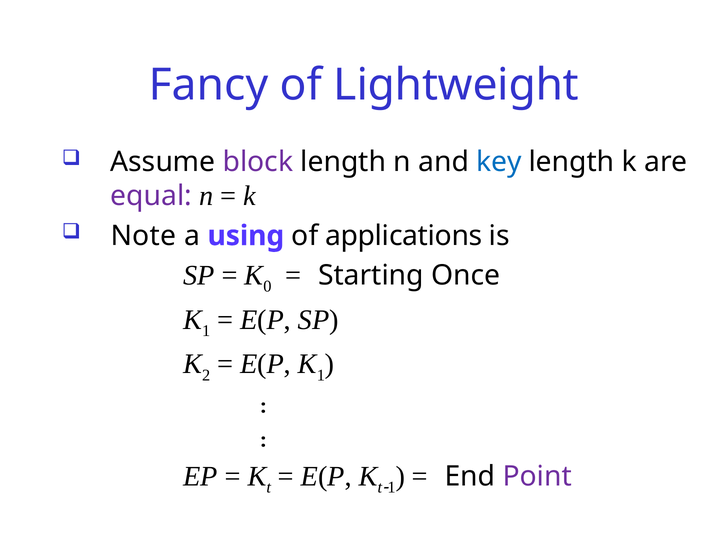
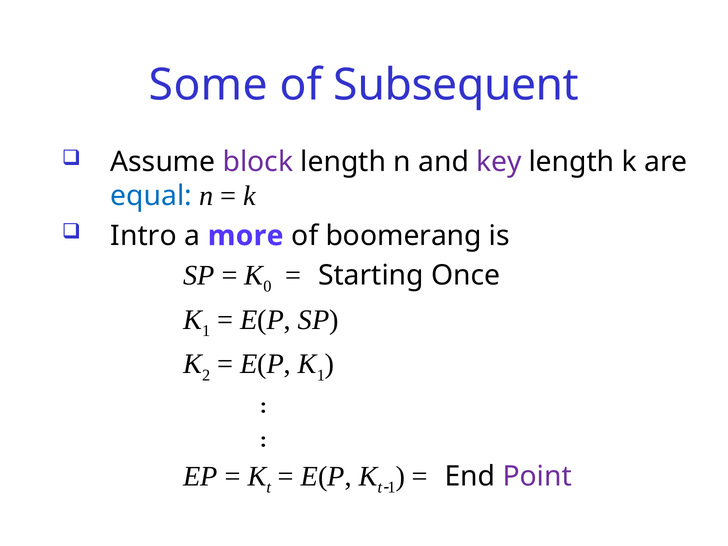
Fancy: Fancy -> Some
Lightweight: Lightweight -> Subsequent
key colour: blue -> purple
equal colour: purple -> blue
Note: Note -> Intro
using: using -> more
applications: applications -> boomerang
